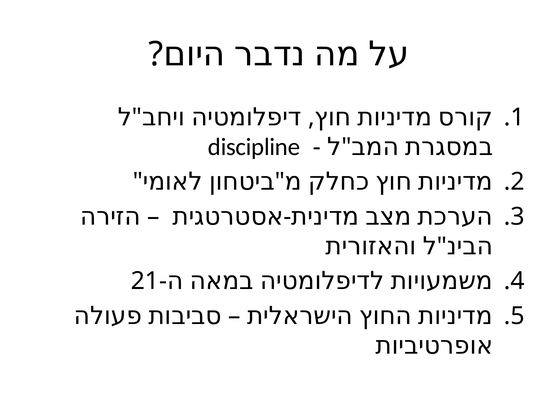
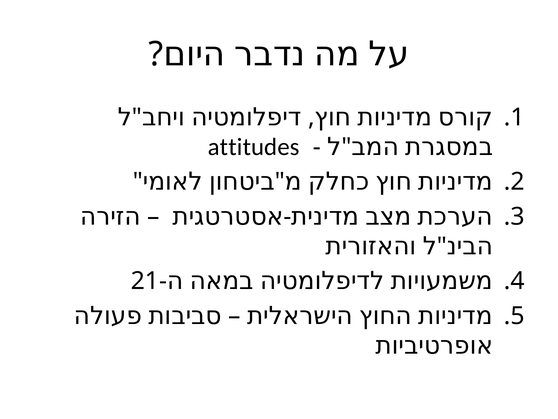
discipline: discipline -> attitudes
